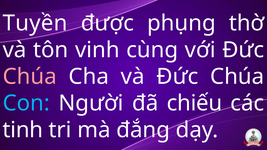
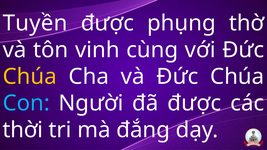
Chúa at (30, 77) colour: pink -> yellow
đã chiếu: chiếu -> được
tinh: tinh -> thời
